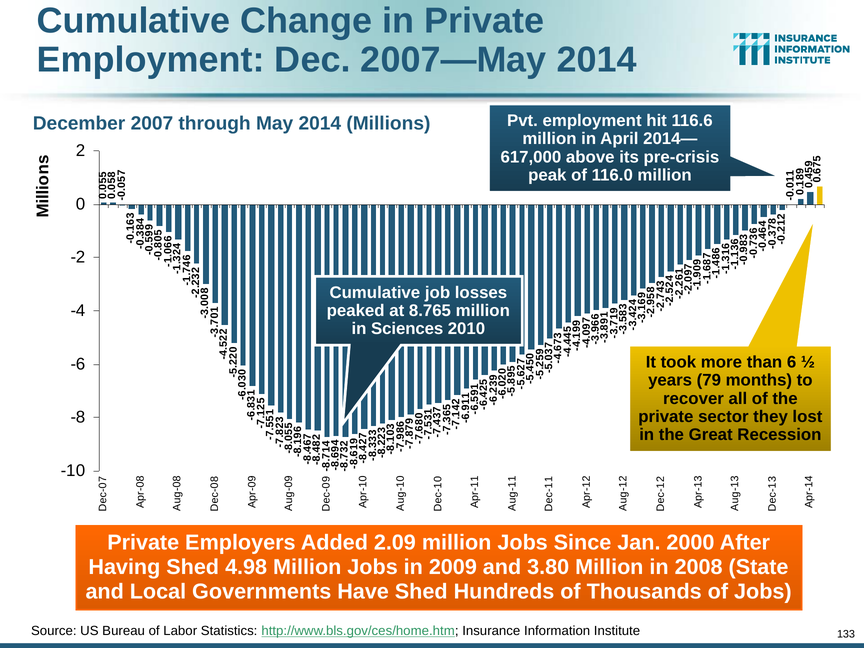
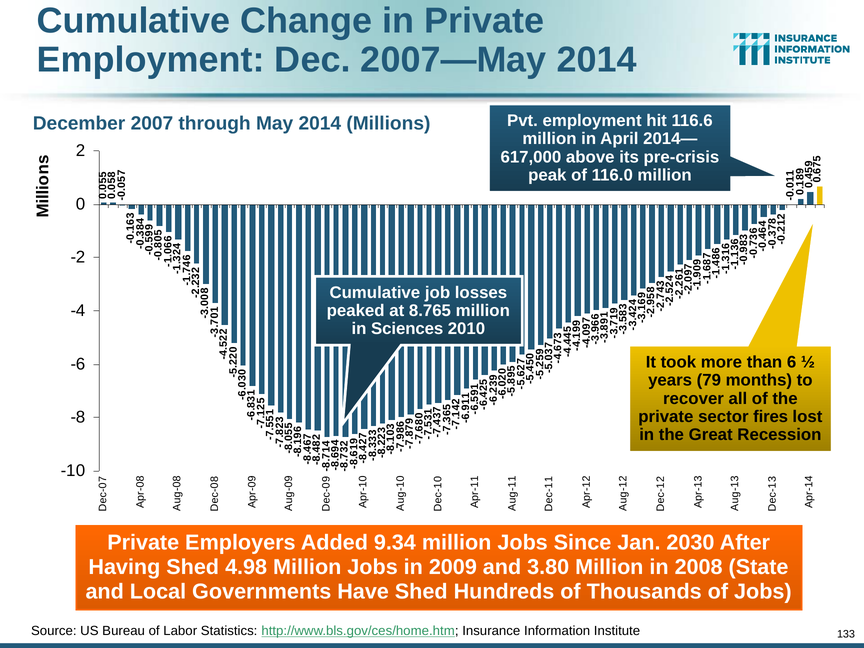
they: they -> fires
2.09: 2.09 -> 9.34
2000: 2000 -> 2030
